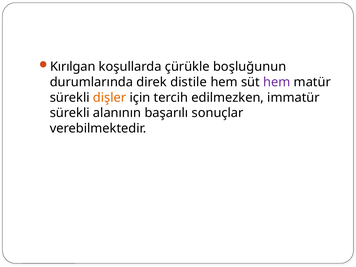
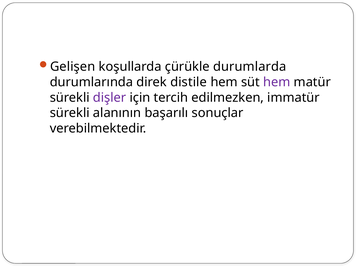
Kırılgan: Kırılgan -> Gelişen
boşluğunun: boşluğunun -> durumlarda
dişler colour: orange -> purple
